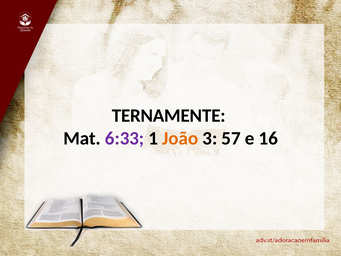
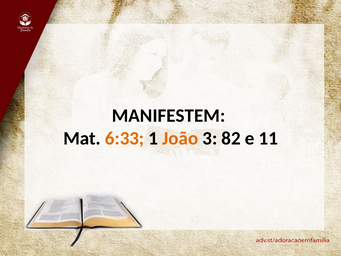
TERNAMENTE: TERNAMENTE -> MANIFESTEM
6:33 colour: purple -> orange
57: 57 -> 82
16: 16 -> 11
